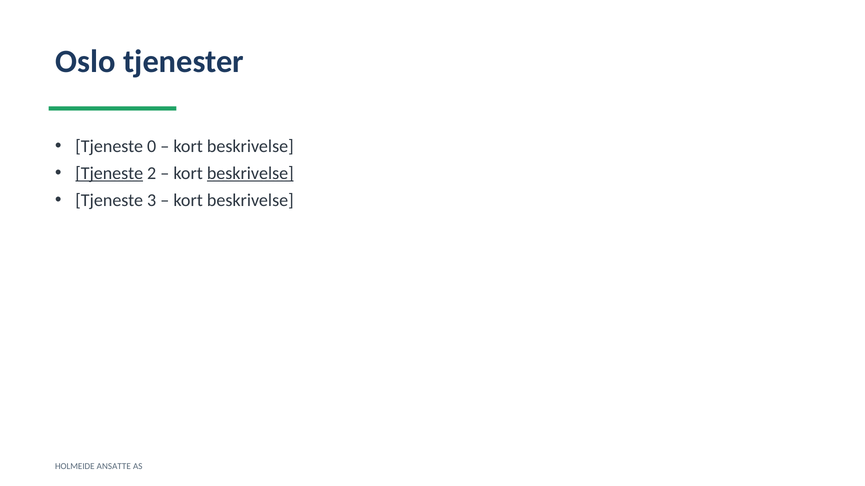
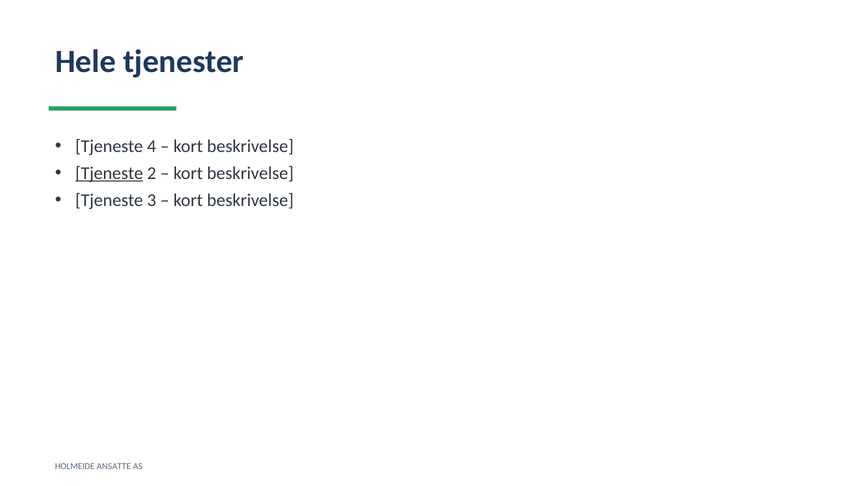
Oslo: Oslo -> Hele
0: 0 -> 4
beskrivelse at (250, 174) underline: present -> none
